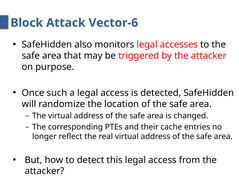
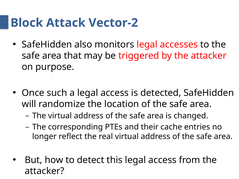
Vector-6: Vector-6 -> Vector-2
